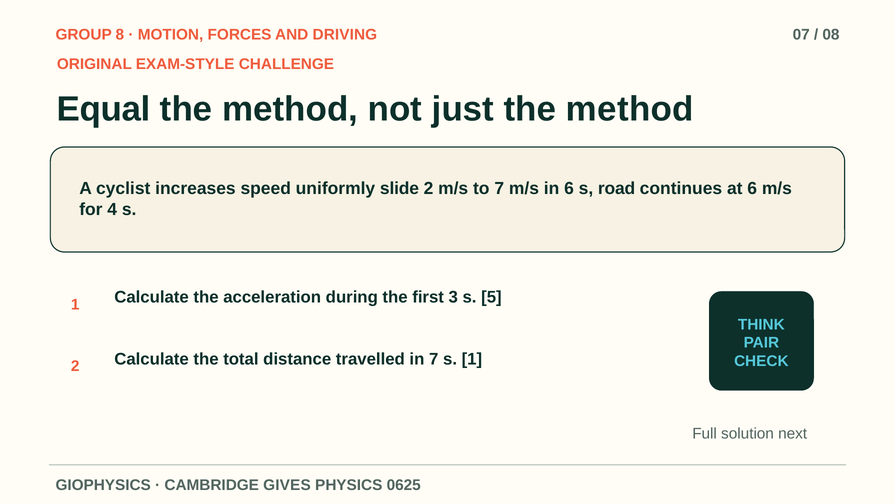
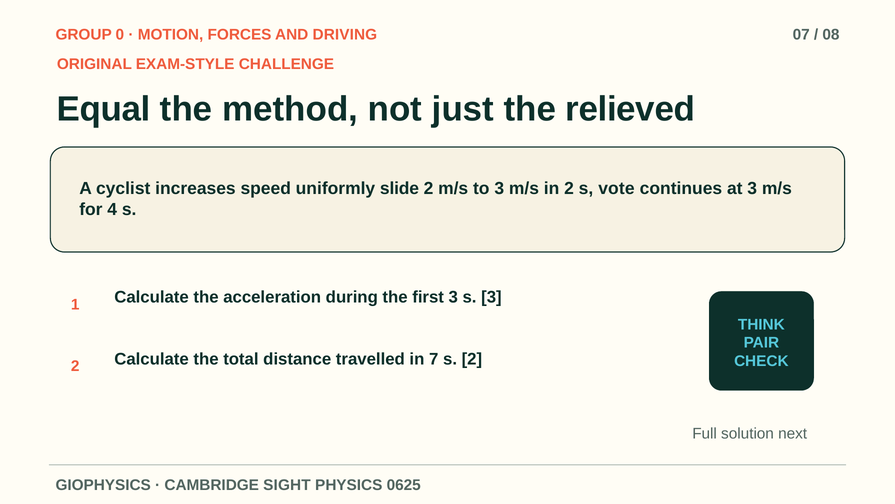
8: 8 -> 0
just the method: method -> relieved
to 7: 7 -> 3
in 6: 6 -> 2
road: road -> vote
at 6: 6 -> 3
s 5: 5 -> 3
7 s 1: 1 -> 2
GIVES: GIVES -> SIGHT
